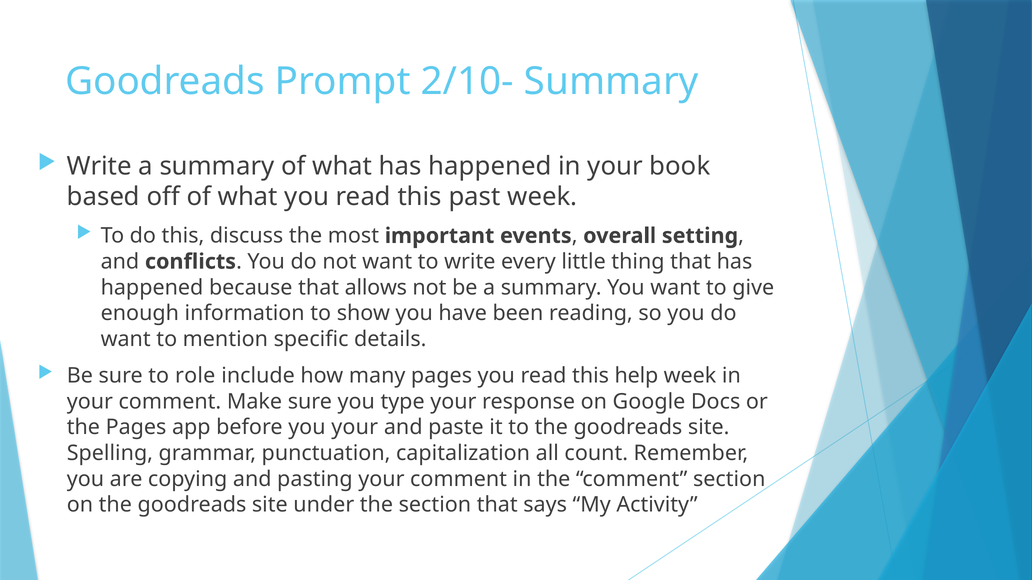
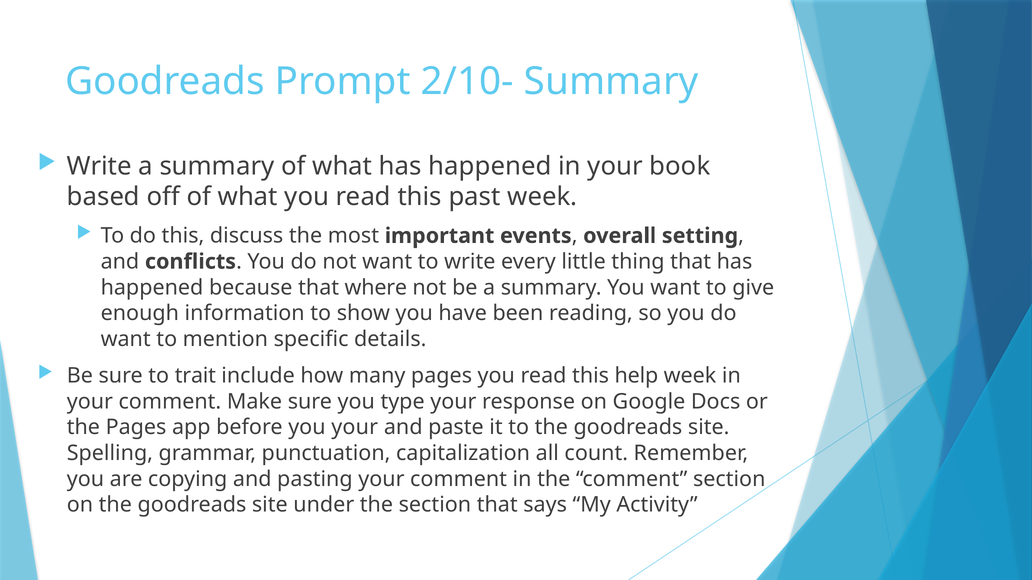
allows: allows -> where
role: role -> trait
